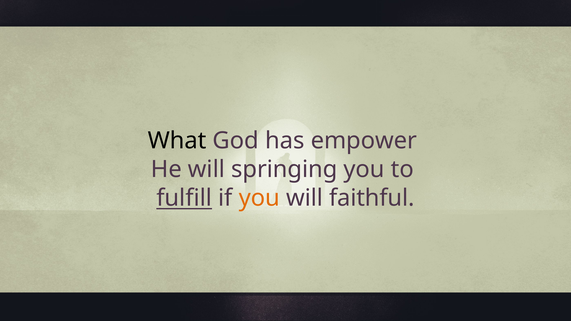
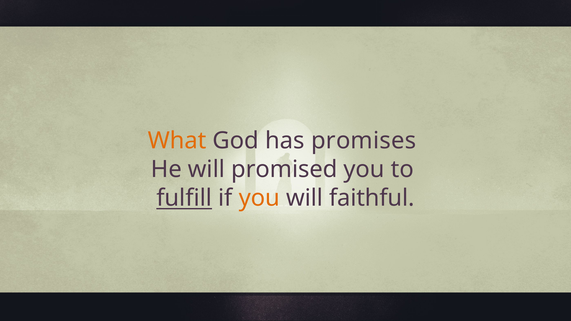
What colour: black -> orange
empower: empower -> promises
springing: springing -> promised
